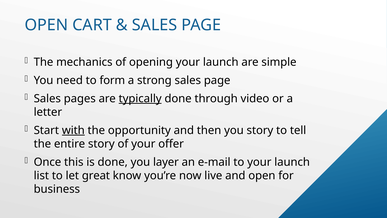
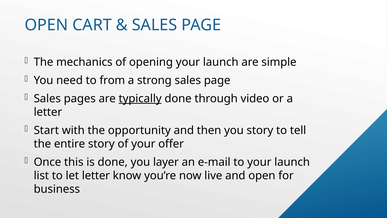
form: form -> from
with underline: present -> none
let great: great -> letter
